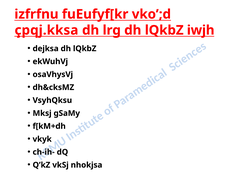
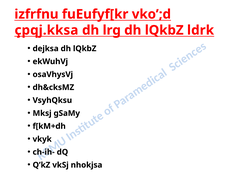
iwjh: iwjh -> ldrk
